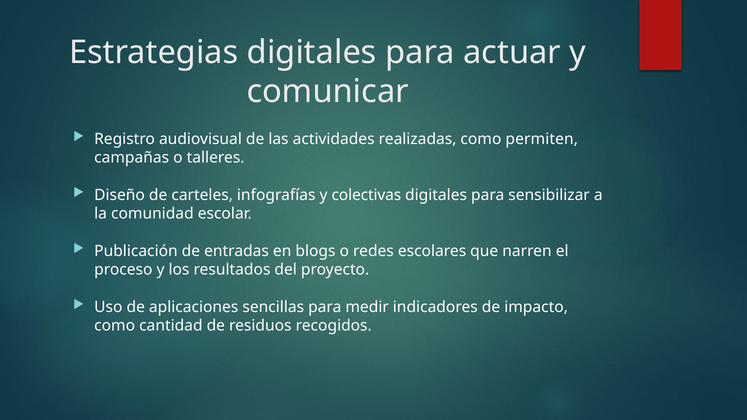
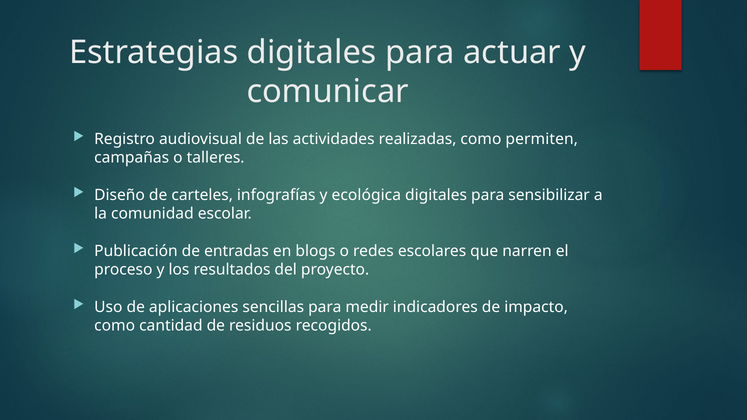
colectivas: colectivas -> ecológica
